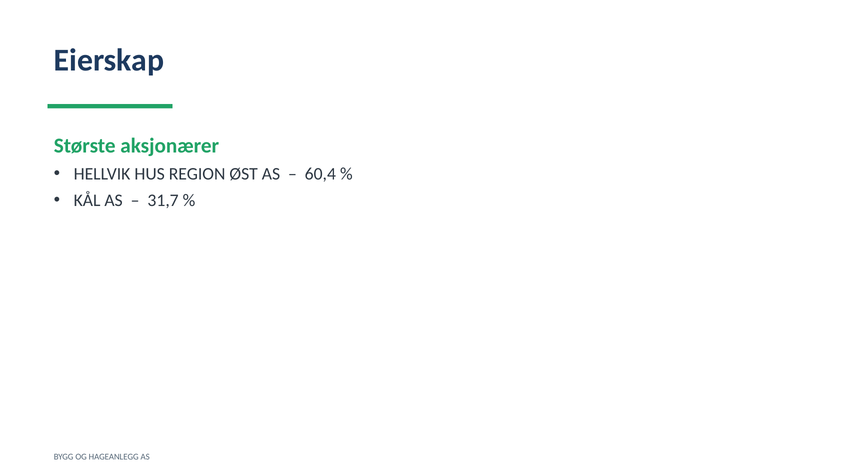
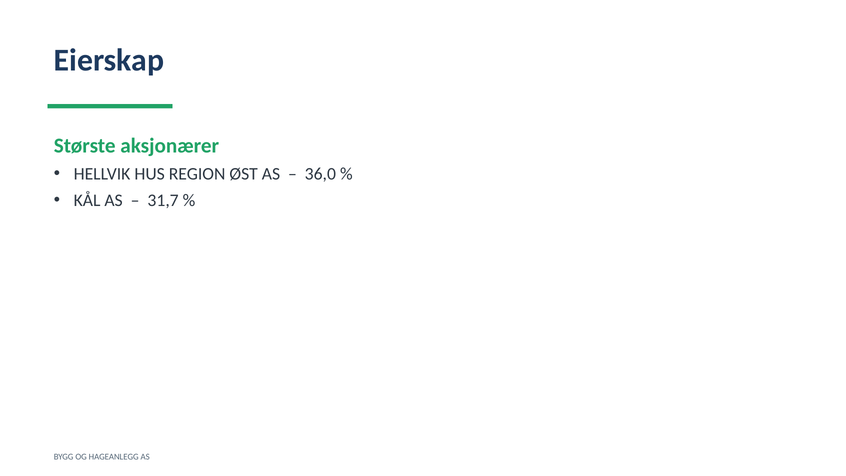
60,4: 60,4 -> 36,0
